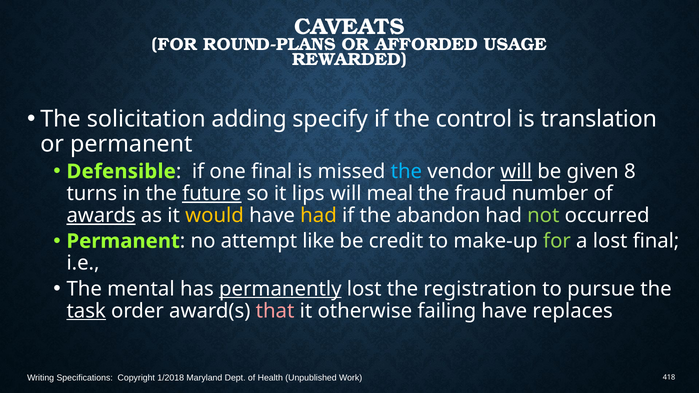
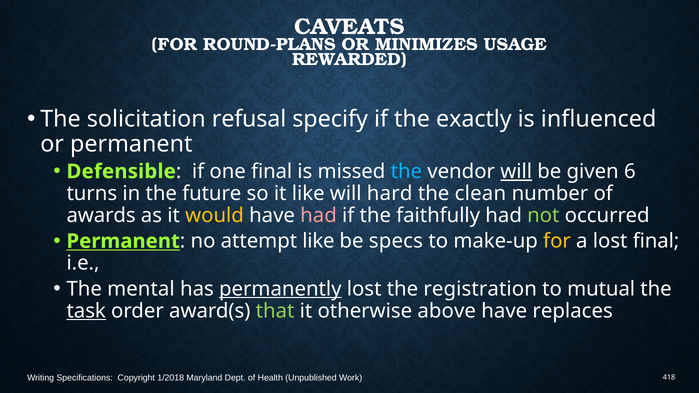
AFFORDED: AFFORDED -> MINIMIZES
adding: adding -> refusal
control: control -> exactly
translation: translation -> influenced
8: 8 -> 6
future underline: present -> none
it lips: lips -> like
meal: meal -> hard
fraud: fraud -> clean
awards underline: present -> none
had at (319, 216) colour: yellow -> pink
abandon: abandon -> faithfully
Permanent at (123, 241) underline: none -> present
credit: credit -> specs
for at (557, 241) colour: light green -> yellow
pursue: pursue -> mutual
that colour: pink -> light green
failing: failing -> above
